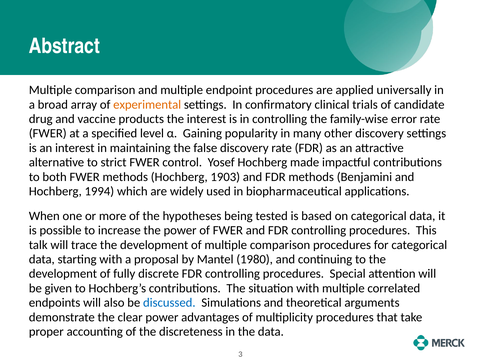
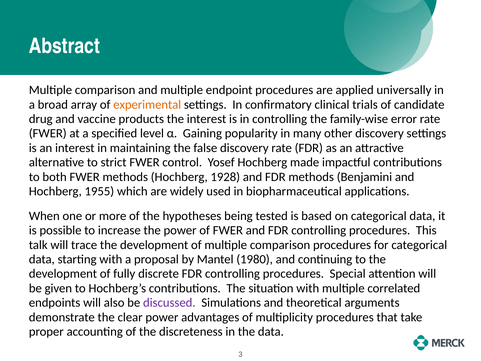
1903: 1903 -> 1928
1994: 1994 -> 1955
discussed colour: blue -> purple
